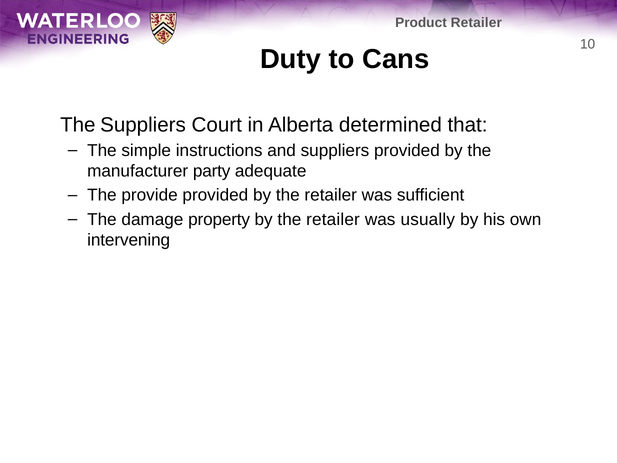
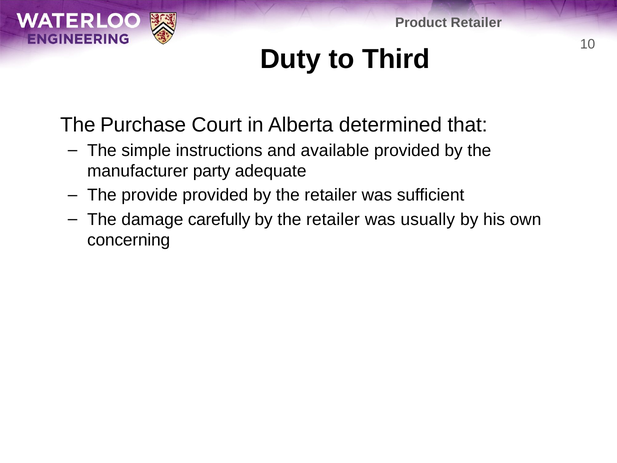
Cans: Cans -> Third
The Suppliers: Suppliers -> Purchase
and suppliers: suppliers -> available
property: property -> carefully
intervening: intervening -> concerning
